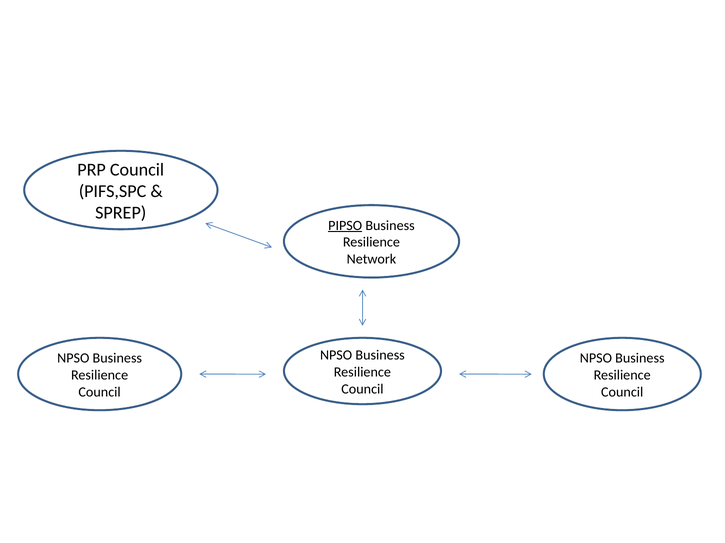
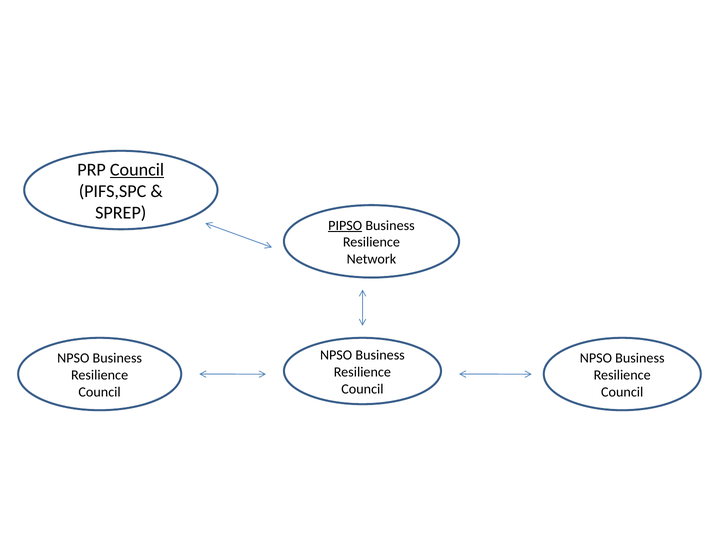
Council at (137, 170) underline: none -> present
